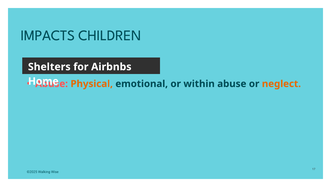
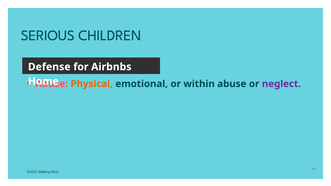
IMPACTS: IMPACTS -> SERIOUS
Shelters: Shelters -> Defense
neglect colour: orange -> purple
